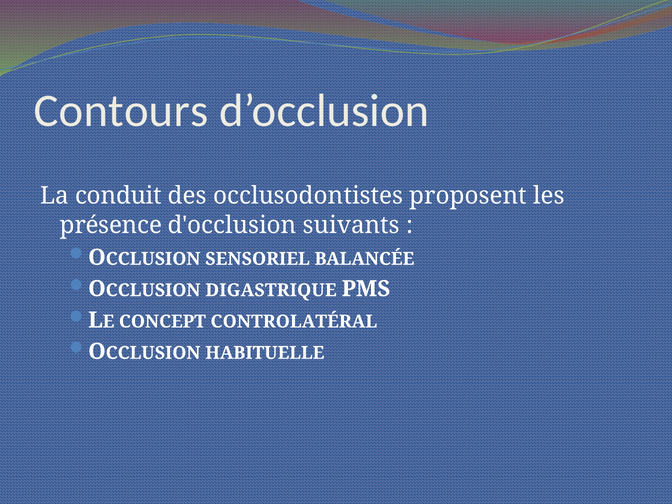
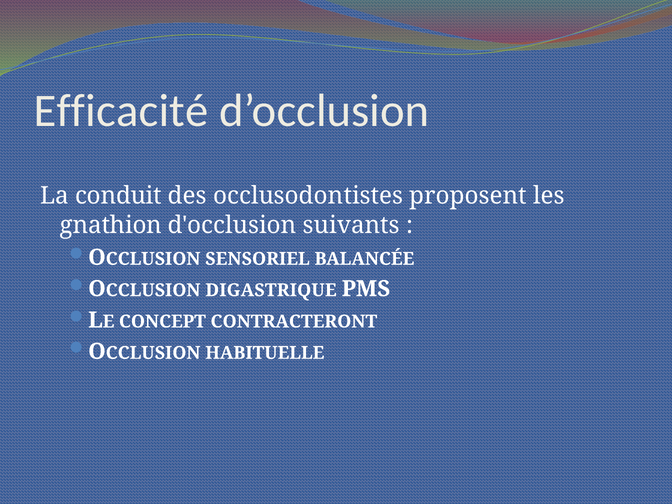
Contours: Contours -> Efficacité
présence: présence -> gnathion
CONTROLATÉRAL: CONTROLATÉRAL -> CONTRACTERONT
